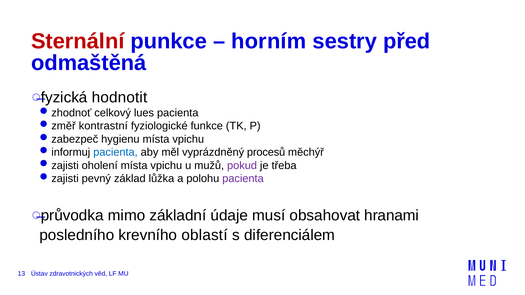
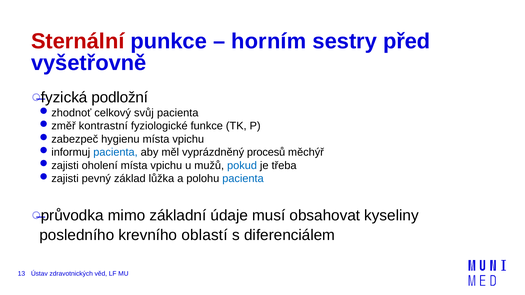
odmaštěná: odmaštěná -> vyšetřovně
hodnotit: hodnotit -> podložní
lues: lues -> svůj
pokud colour: purple -> blue
pacienta at (243, 179) colour: purple -> blue
hranami: hranami -> kyseliny
